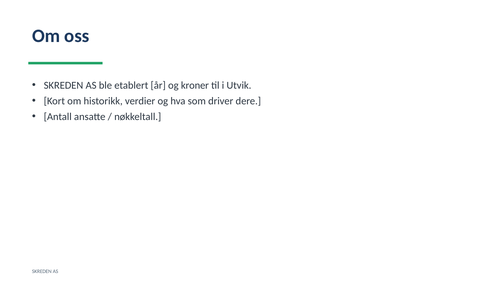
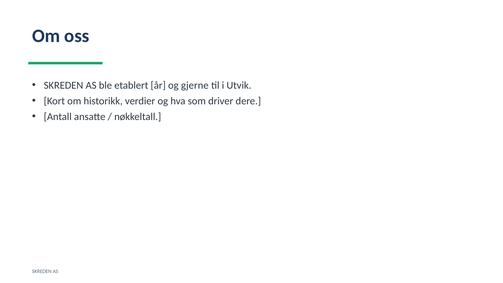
kroner: kroner -> gjerne
